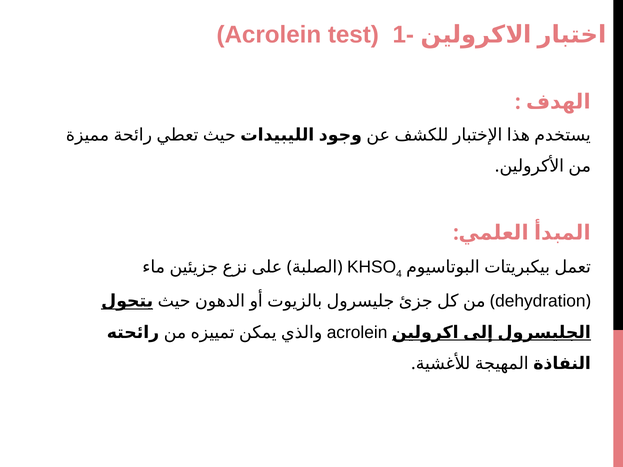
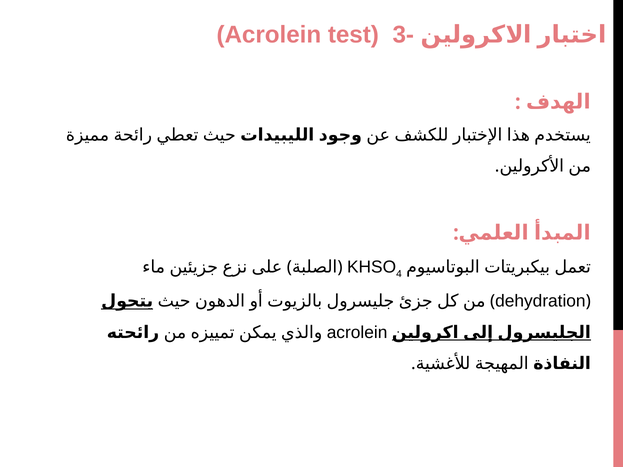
1-: 1- -> 3-
